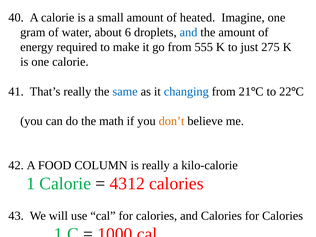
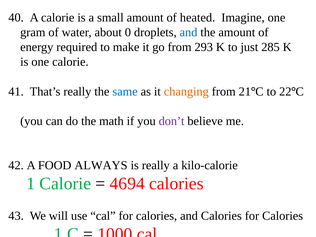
6: 6 -> 0
555: 555 -> 293
275: 275 -> 285
changing colour: blue -> orange
don’t colour: orange -> purple
COLUMN: COLUMN -> ALWAYS
4312: 4312 -> 4694
